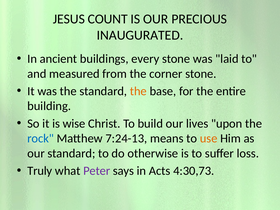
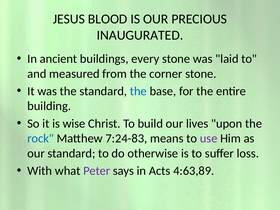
COUNT: COUNT -> BLOOD
the at (138, 91) colour: orange -> blue
7:24-13: 7:24-13 -> 7:24-83
use colour: orange -> purple
Truly: Truly -> With
4:30,73: 4:30,73 -> 4:63,89
